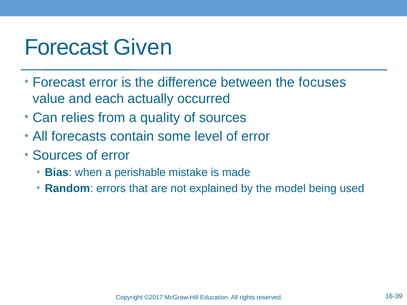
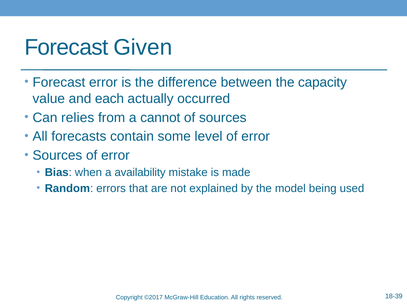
focuses: focuses -> capacity
quality: quality -> cannot
perishable: perishable -> availability
